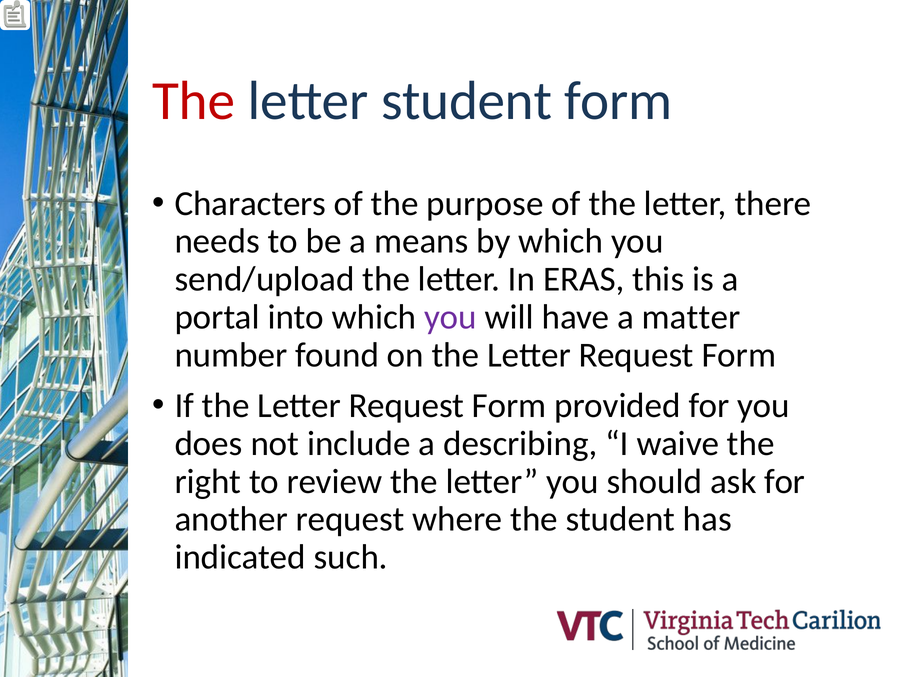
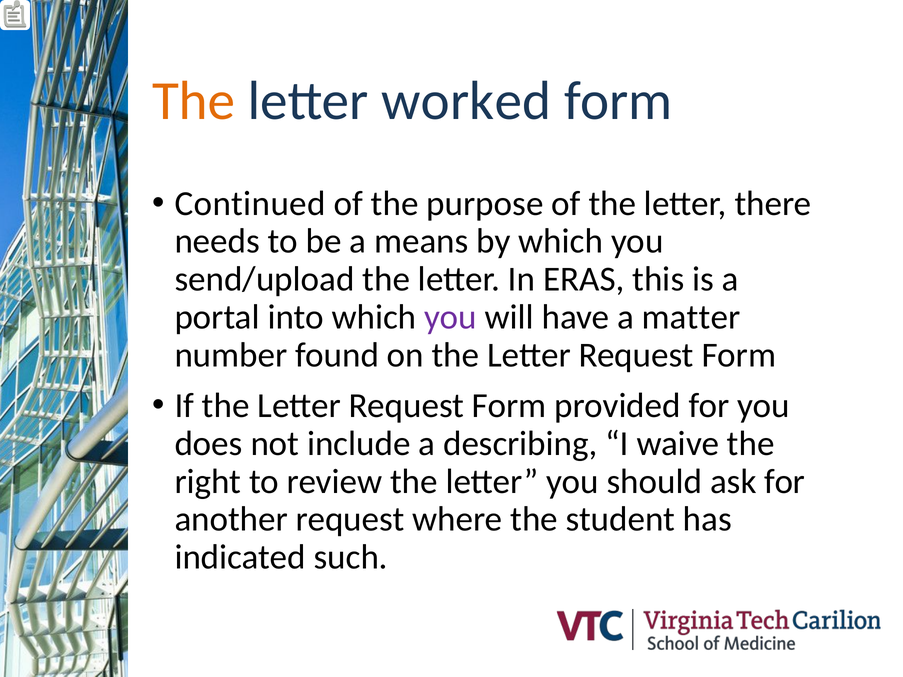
The at (194, 101) colour: red -> orange
letter student: student -> worked
Characters: Characters -> Continued
